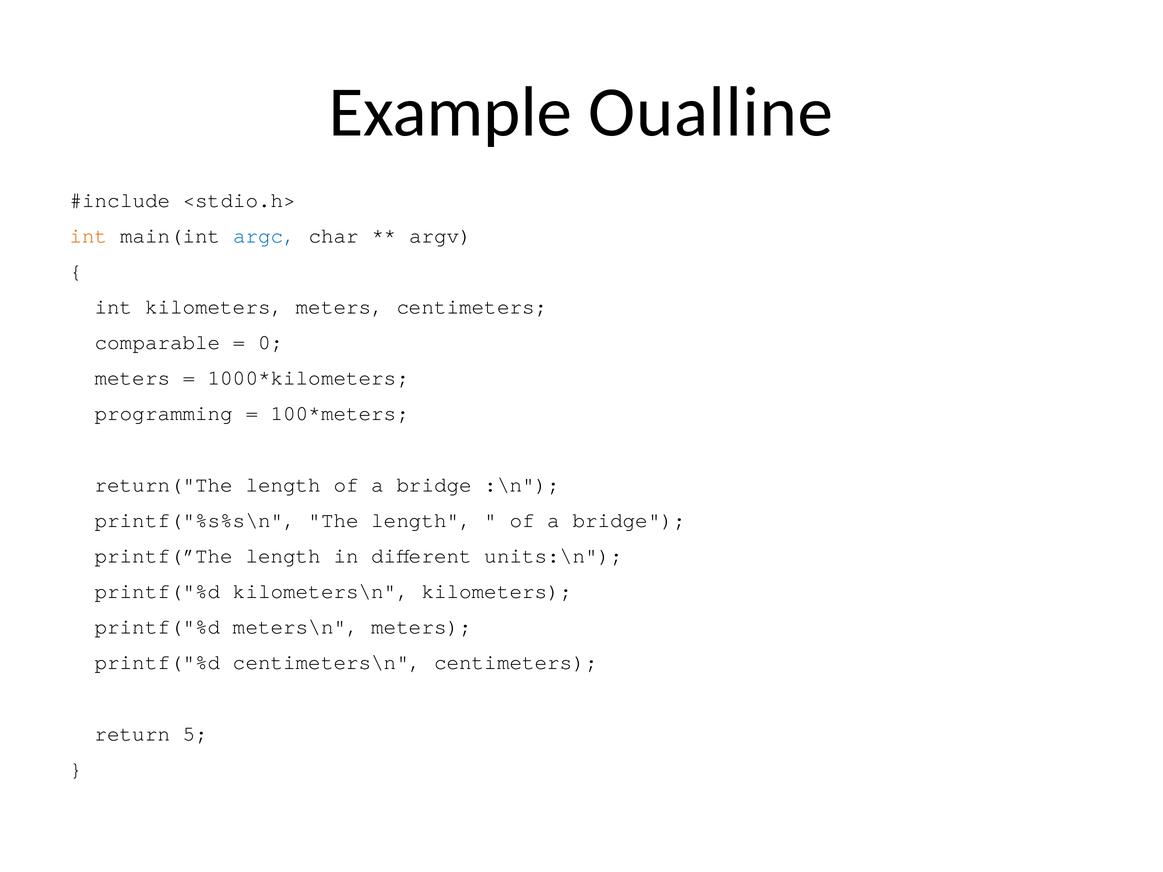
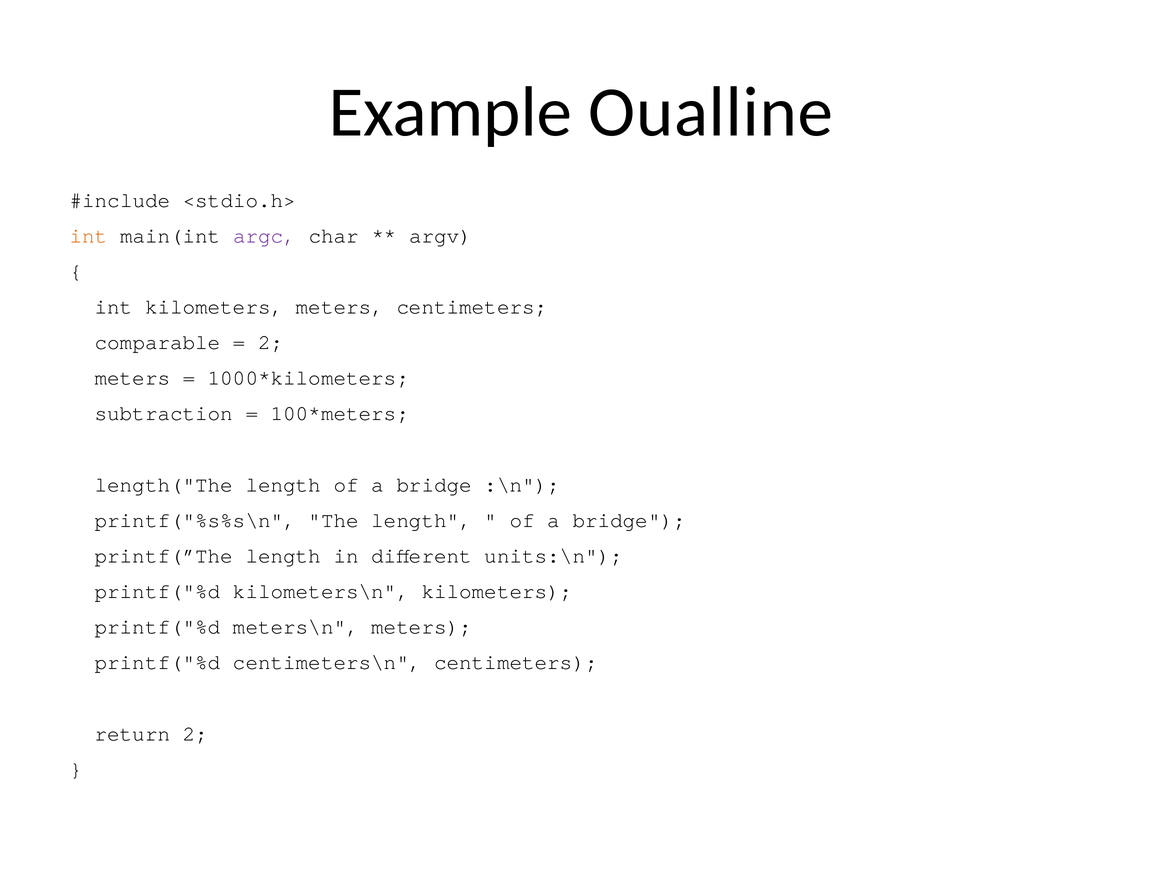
argc colour: blue -> purple
0 at (271, 343): 0 -> 2
programming: programming -> subtraction
return("The: return("The -> length("The
return 5: 5 -> 2
